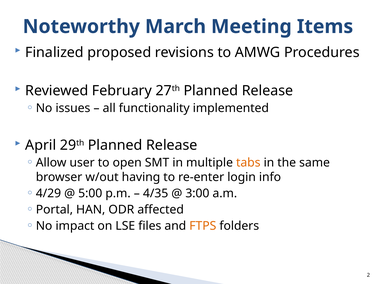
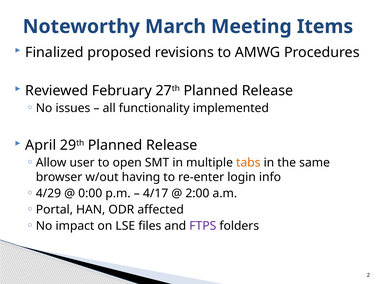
5:00: 5:00 -> 0:00
4/35: 4/35 -> 4/17
3:00: 3:00 -> 2:00
FTPS colour: orange -> purple
